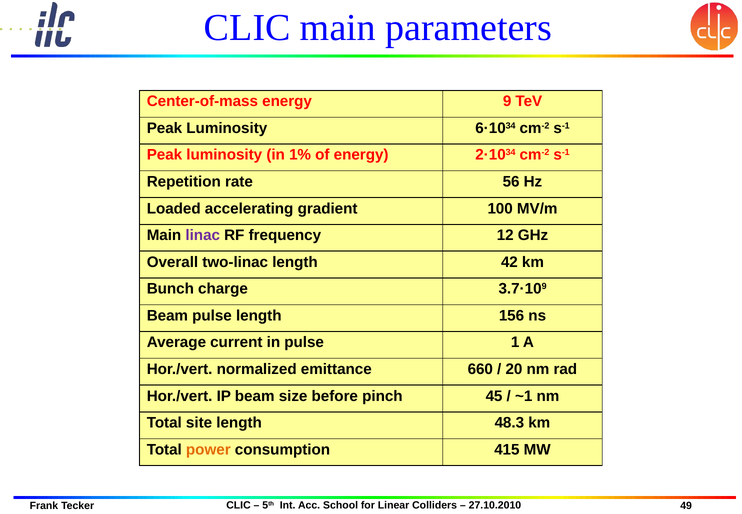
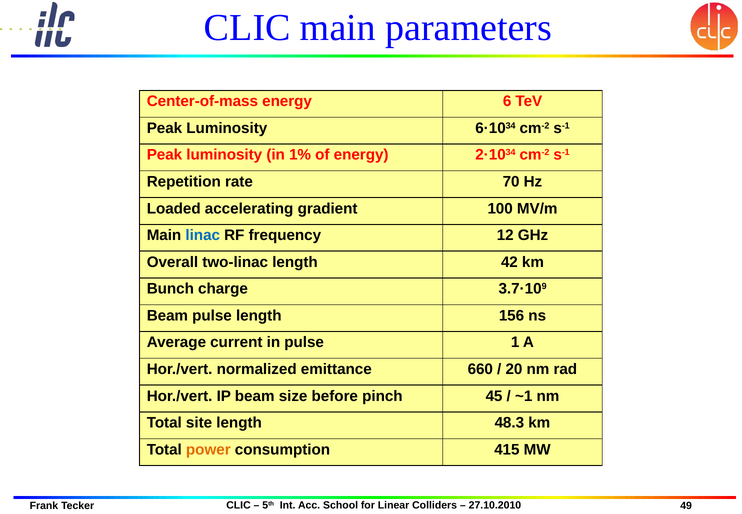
9: 9 -> 6
56: 56 -> 70
linac colour: purple -> blue
